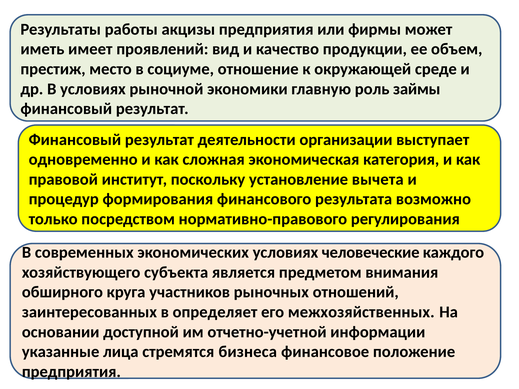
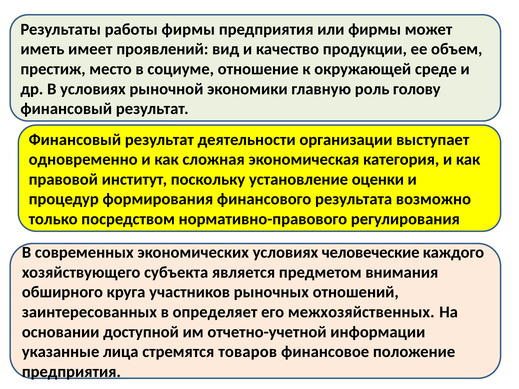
работы акцизы: акцизы -> фирмы
займы: займы -> голову
вычета: вычета -> оценки
бизнеса: бизнеса -> товаров
